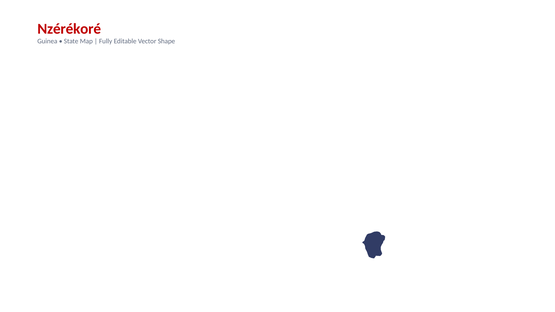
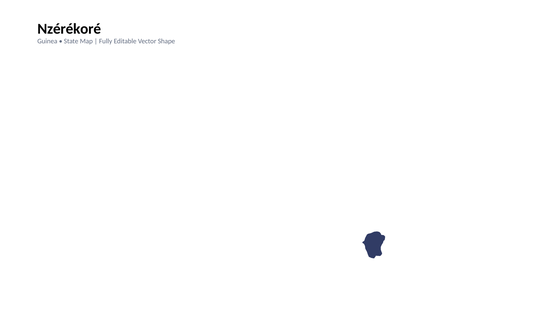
Nzérékoré colour: red -> black
